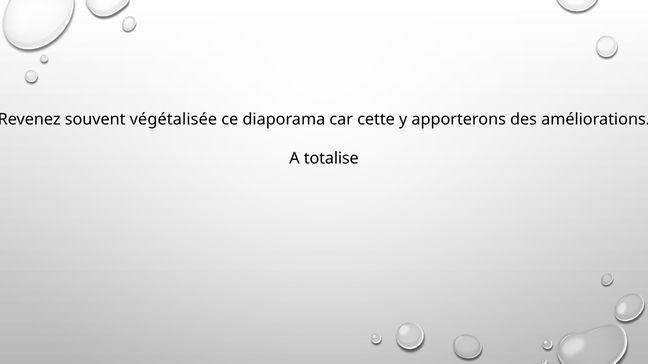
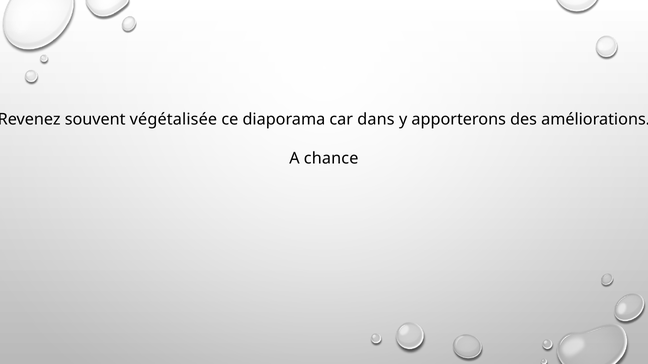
cette: cette -> dans
totalise: totalise -> chance
